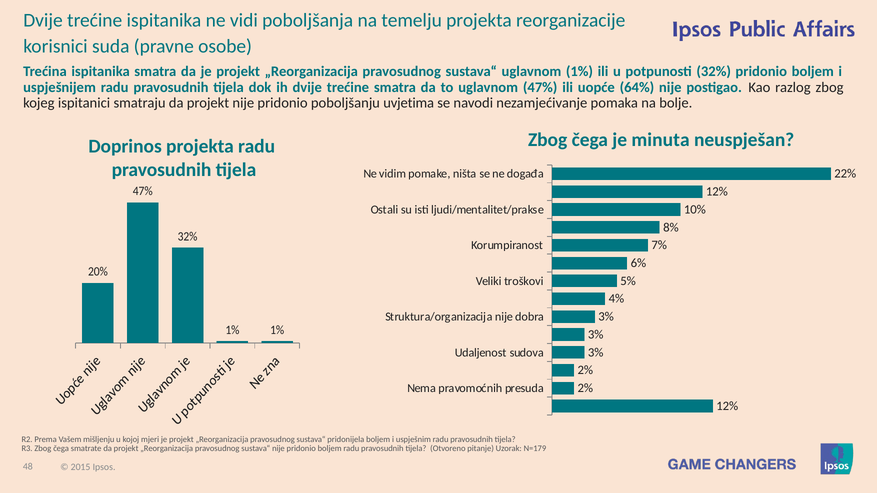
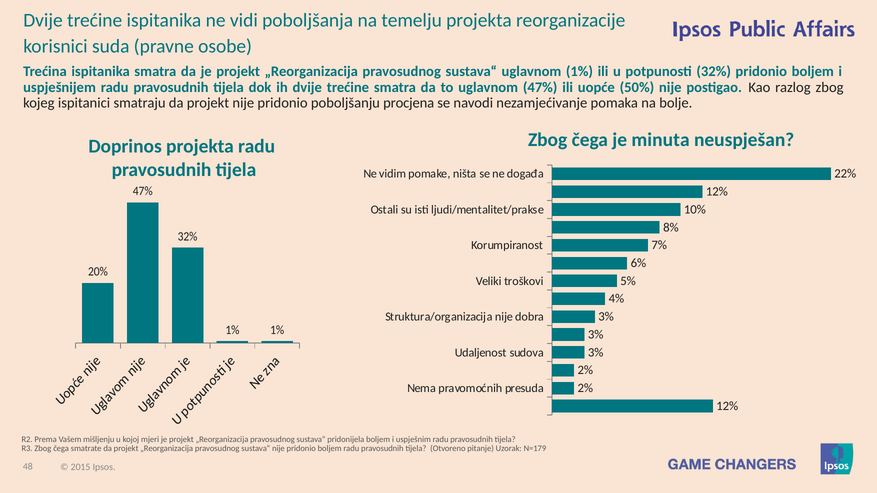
64%: 64% -> 50%
uvjetima: uvjetima -> procjena
